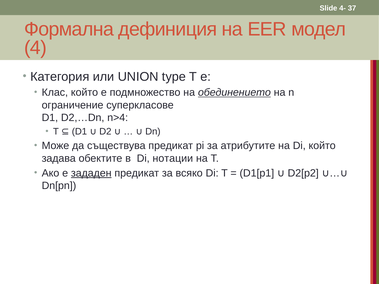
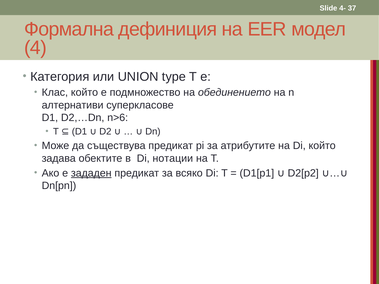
обединението underline: present -> none
ограничение: ограничение -> алтернативи
n>4: n>4 -> n>6
